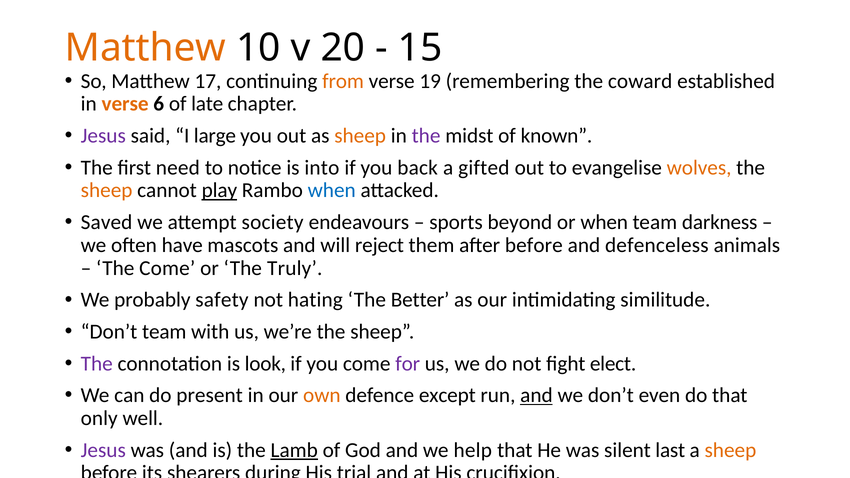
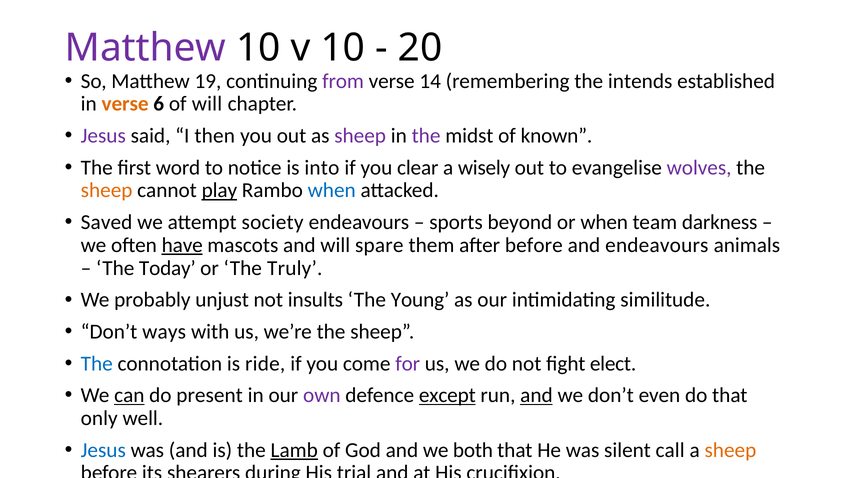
Matthew at (145, 48) colour: orange -> purple
v 20: 20 -> 10
15: 15 -> 20
17: 17 -> 19
from colour: orange -> purple
19: 19 -> 14
coward: coward -> intends
of late: late -> will
large: large -> then
sheep at (360, 136) colour: orange -> purple
need: need -> word
back: back -> clear
gifted: gifted -> wisely
wolves colour: orange -> purple
have underline: none -> present
reject: reject -> spare
and defenceless: defenceless -> endeavours
The Come: Come -> Today
safety: safety -> unjust
hating: hating -> insults
Better: Better -> Young
Don’t team: team -> ways
The at (97, 364) colour: purple -> blue
look: look -> ride
can underline: none -> present
own colour: orange -> purple
except underline: none -> present
Jesus at (103, 450) colour: purple -> blue
help: help -> both
last: last -> call
